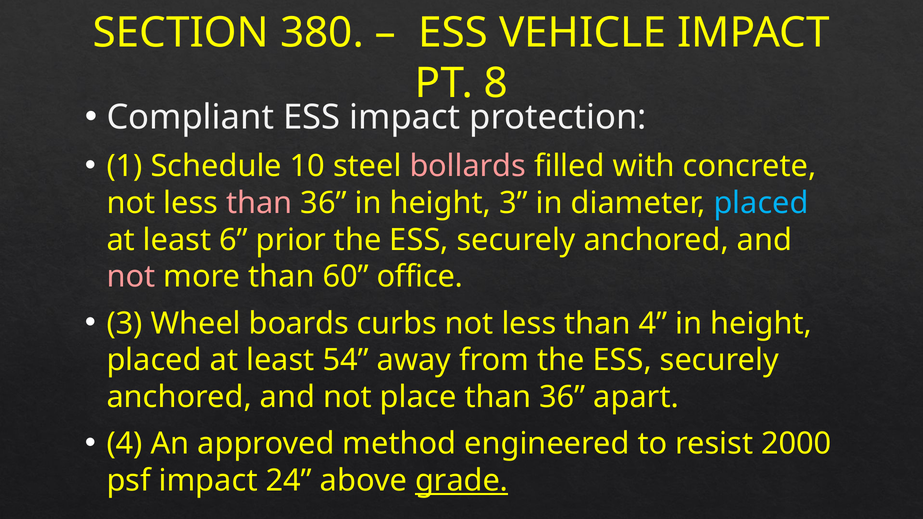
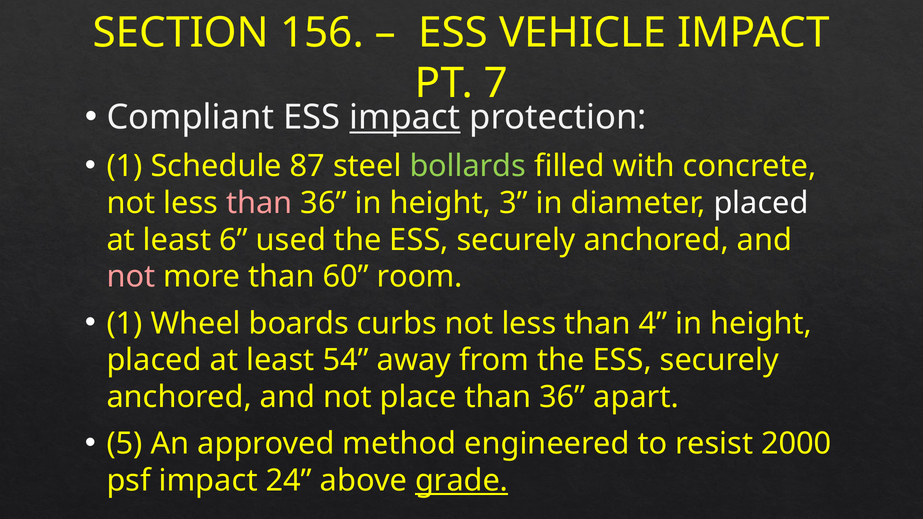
380: 380 -> 156
8: 8 -> 7
impact at (405, 117) underline: none -> present
10: 10 -> 87
bollards colour: pink -> light green
placed at (761, 203) colour: light blue -> white
prior: prior -> used
office: office -> room
3 at (125, 324): 3 -> 1
4 at (125, 444): 4 -> 5
